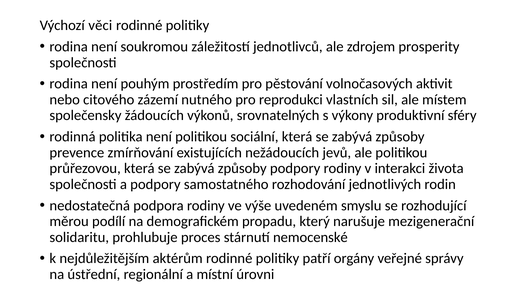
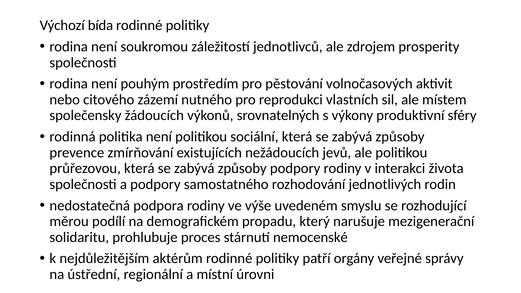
věci: věci -> bída
